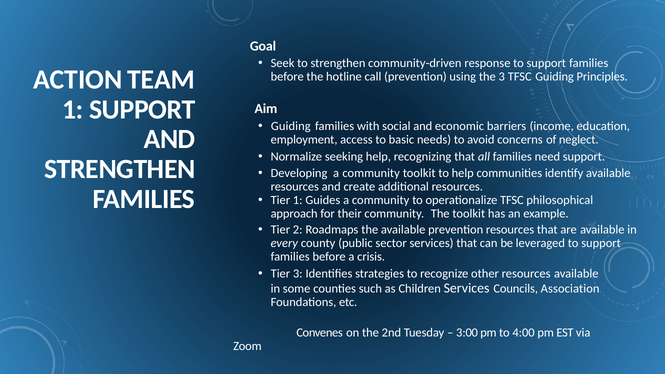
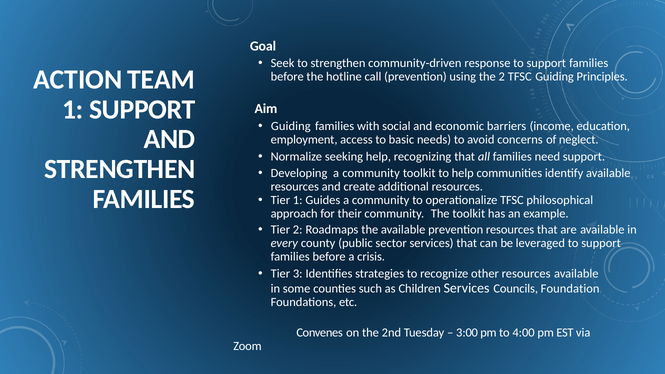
the 3: 3 -> 2
Association: Association -> Foundation
